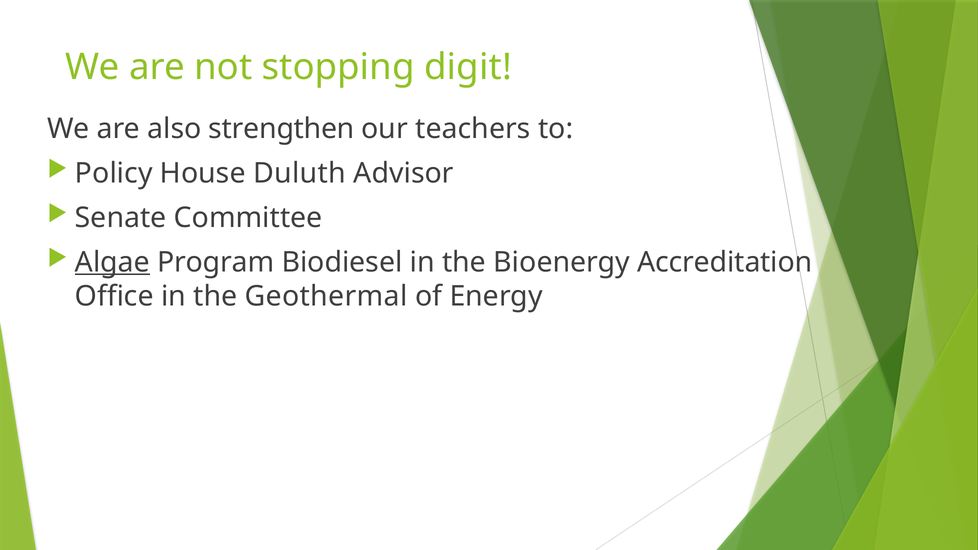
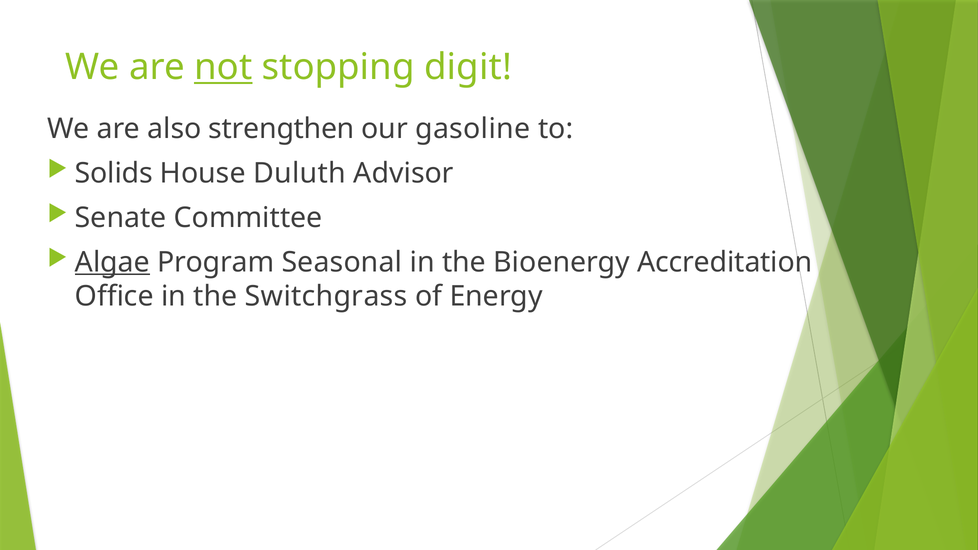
not underline: none -> present
teachers: teachers -> gasoline
Policy: Policy -> Solids
Biodiesel: Biodiesel -> Seasonal
Geothermal: Geothermal -> Switchgrass
